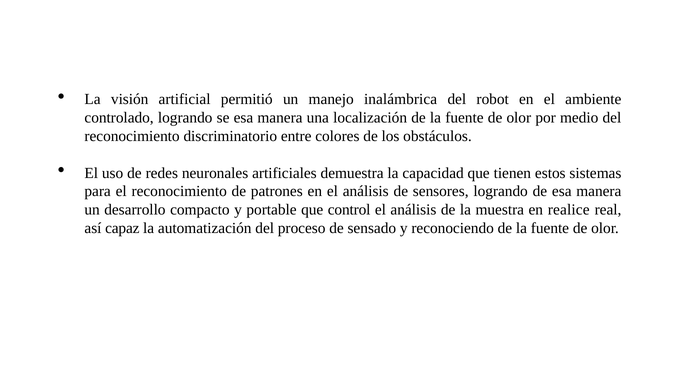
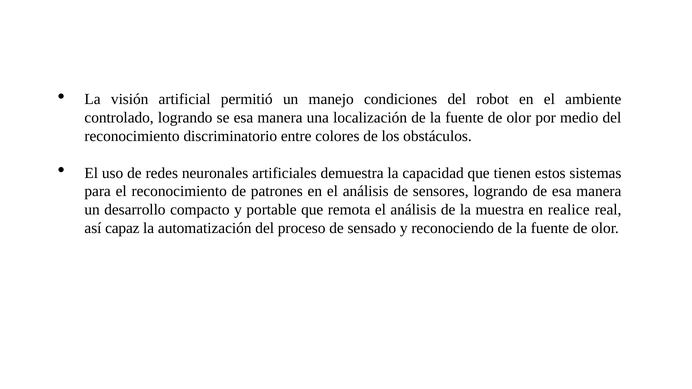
inalámbrica: inalámbrica -> condiciones
control: control -> remota
